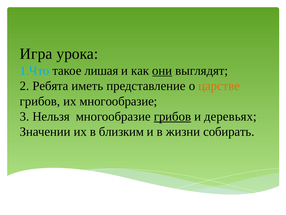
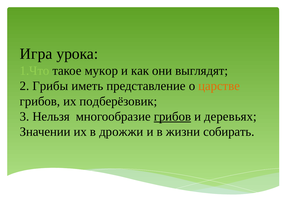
1.Что colour: light blue -> light green
лишая: лишая -> мукор
они underline: present -> none
Ребята: Ребята -> Грибы
их многообразие: многообразие -> подберёзовик
близким: близким -> дрожжи
